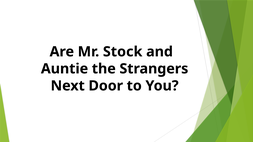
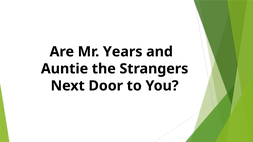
Stock: Stock -> Years
